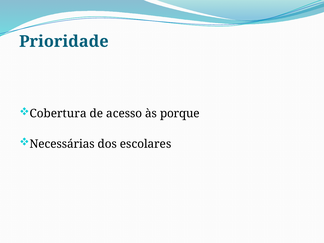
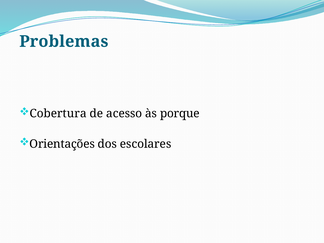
Prioridade: Prioridade -> Problemas
Necessárias: Necessárias -> Orientações
